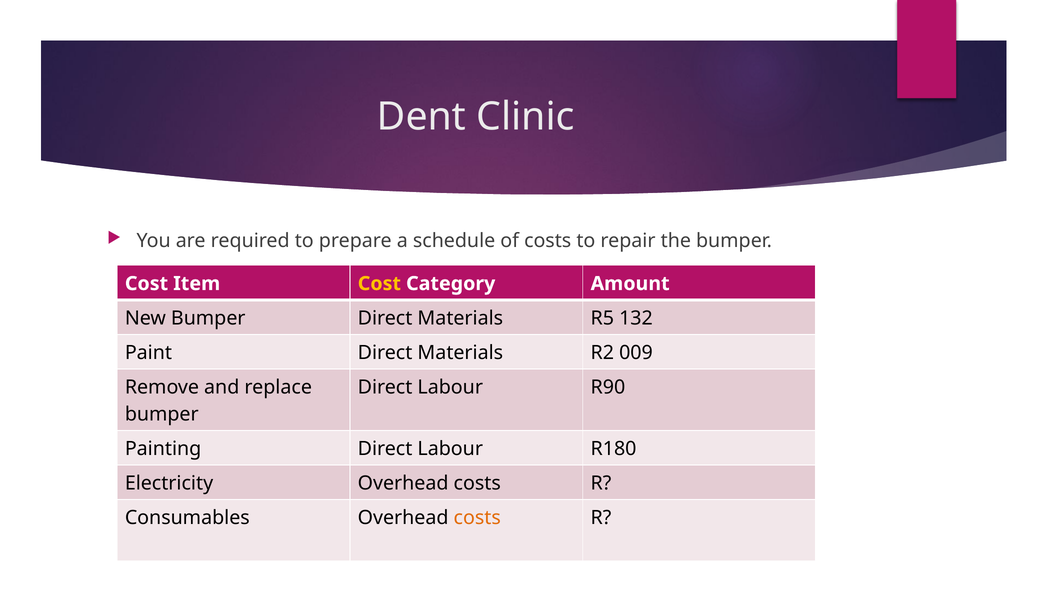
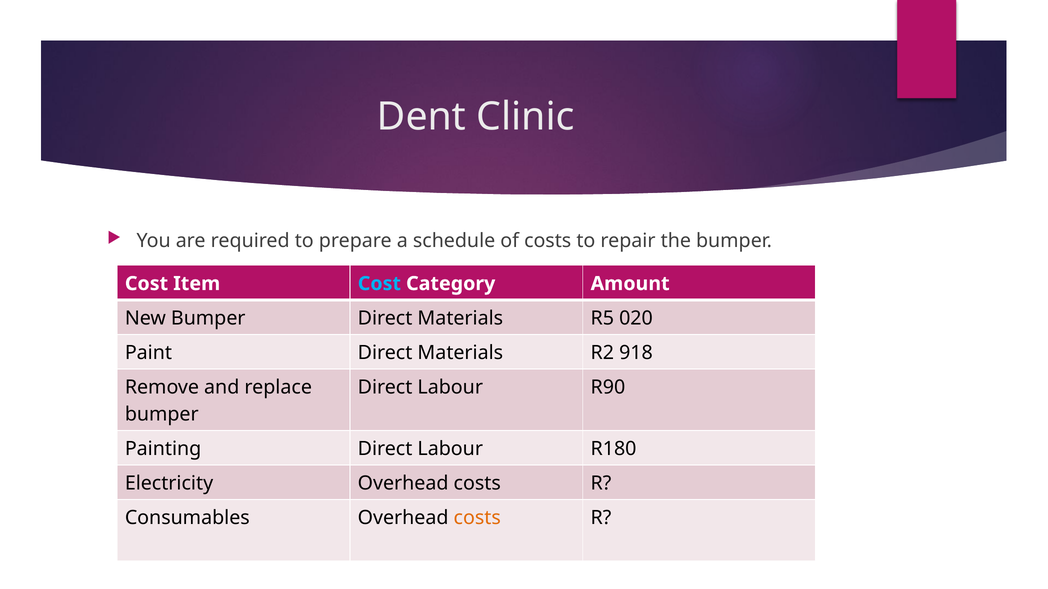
Cost at (379, 284) colour: yellow -> light blue
132: 132 -> 020
009: 009 -> 918
